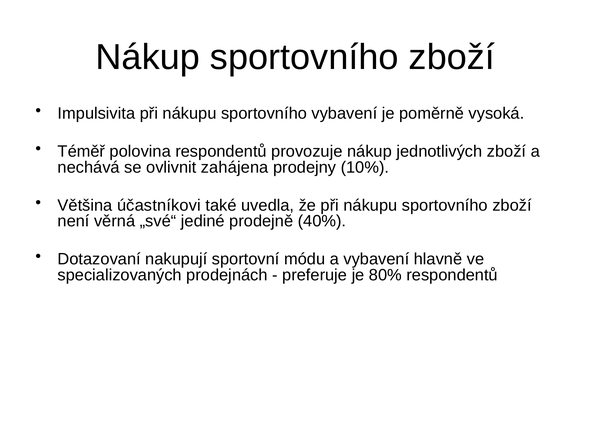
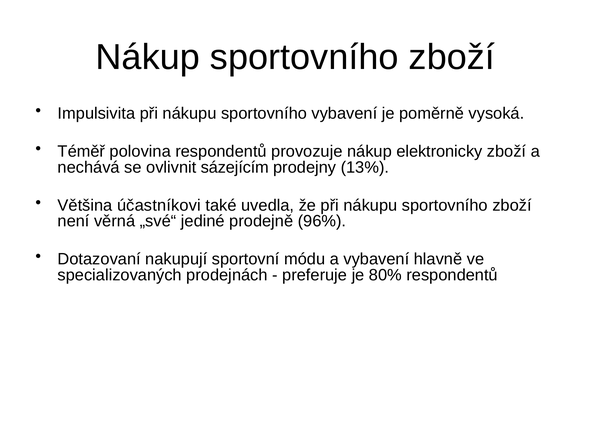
jednotlivých: jednotlivých -> elektronicky
zahájena: zahájena -> sázejícím
10%: 10% -> 13%
40%: 40% -> 96%
